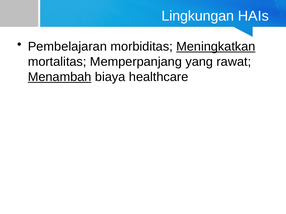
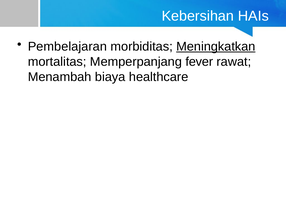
Lingkungan: Lingkungan -> Kebersihan
yang: yang -> fever
Menambah underline: present -> none
